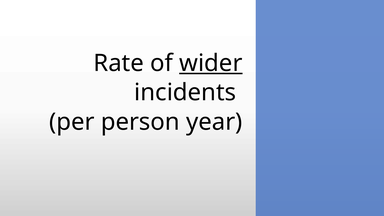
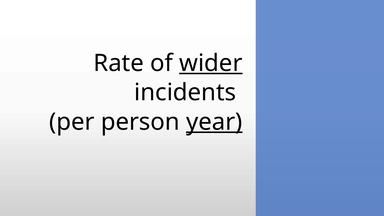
year underline: none -> present
